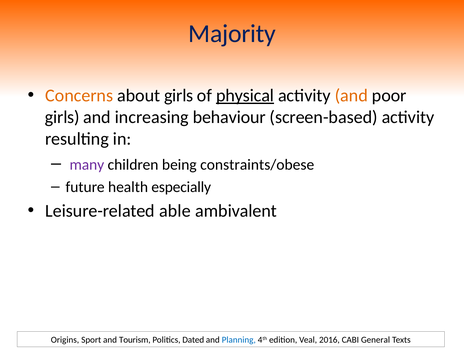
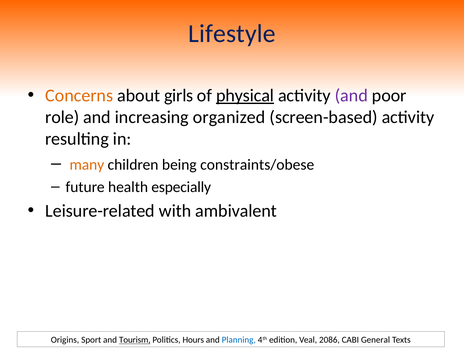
Majority: Majority -> Lifestyle
and at (351, 96) colour: orange -> purple
girls at (62, 117): girls -> role
behaviour: behaviour -> organized
many colour: purple -> orange
able: able -> with
Tourism underline: none -> present
Dated: Dated -> Hours
2016: 2016 -> 2086
